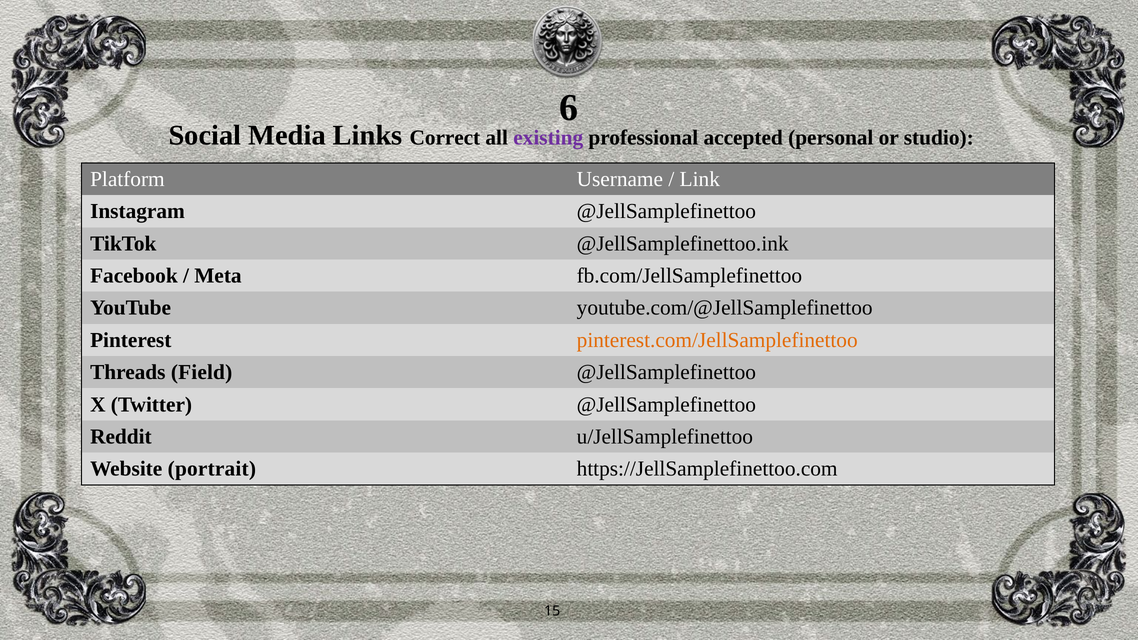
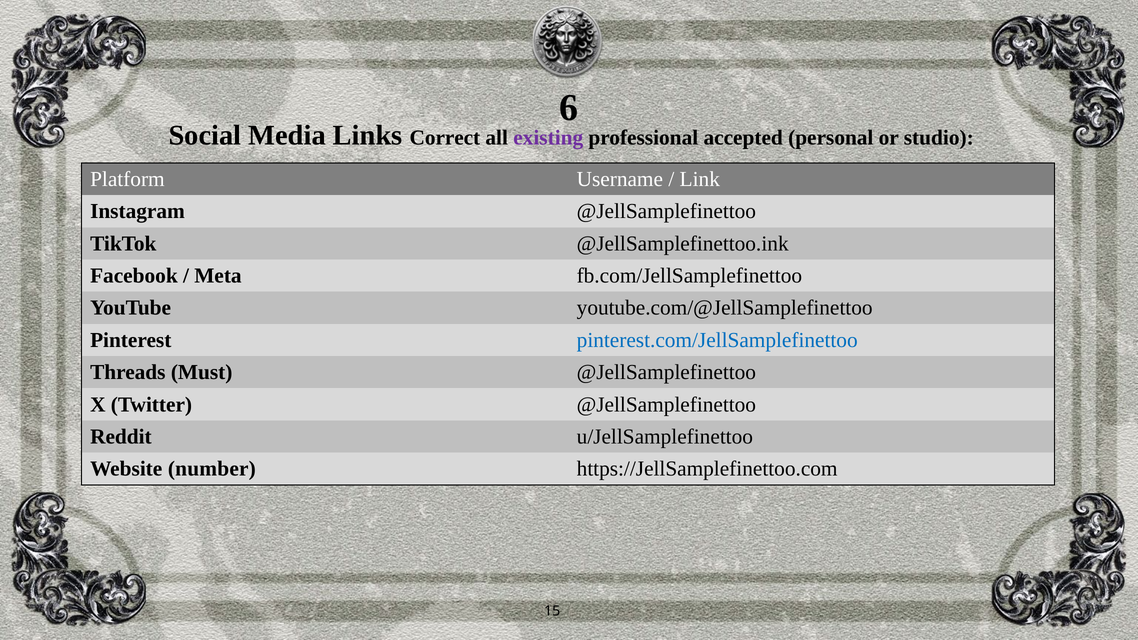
pinterest.com/JellSamplefinettoo colour: orange -> blue
Field: Field -> Must
portrait: portrait -> number
